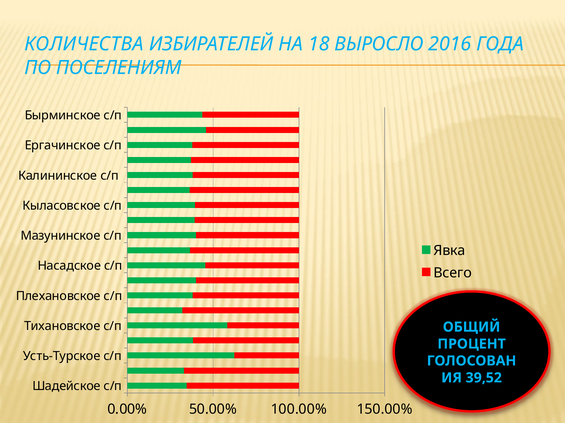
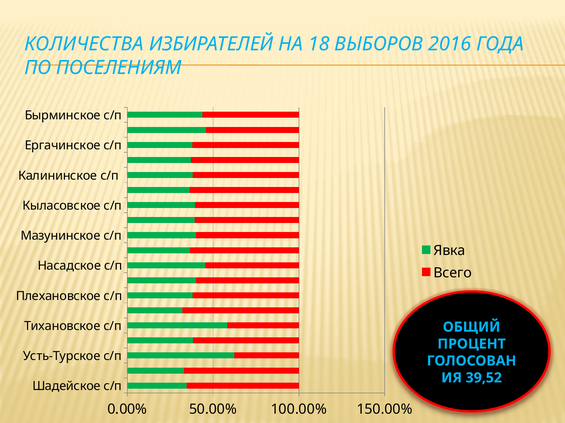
ВЫРОСЛО: ВЫРОСЛО -> ВЫБОРОВ
